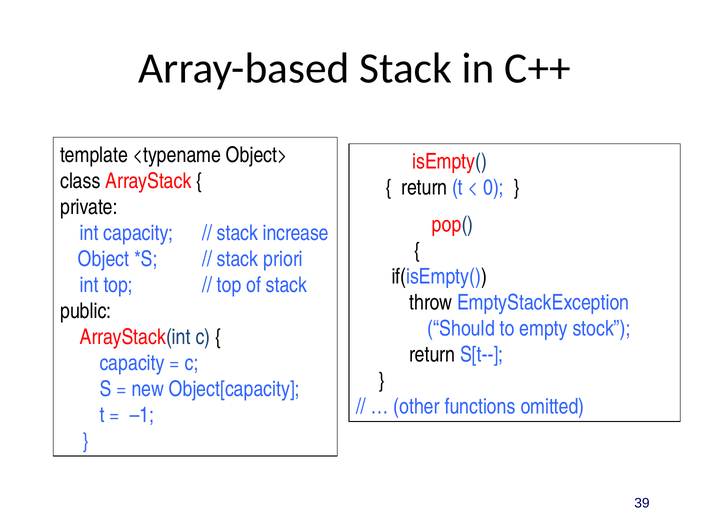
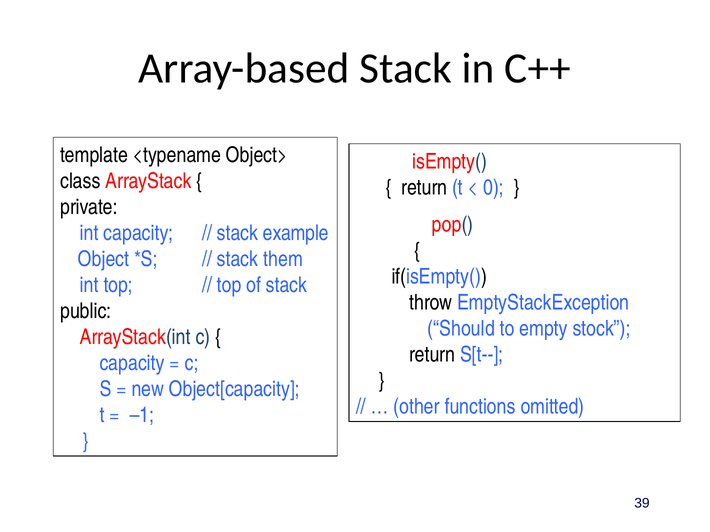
increase: increase -> example
priori: priori -> them
